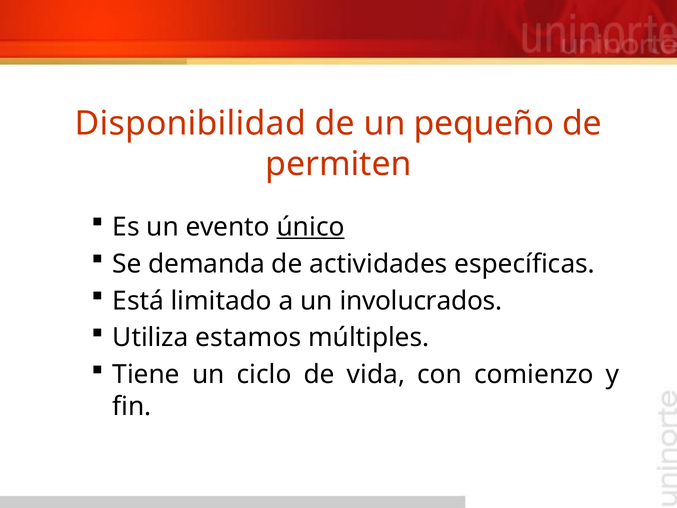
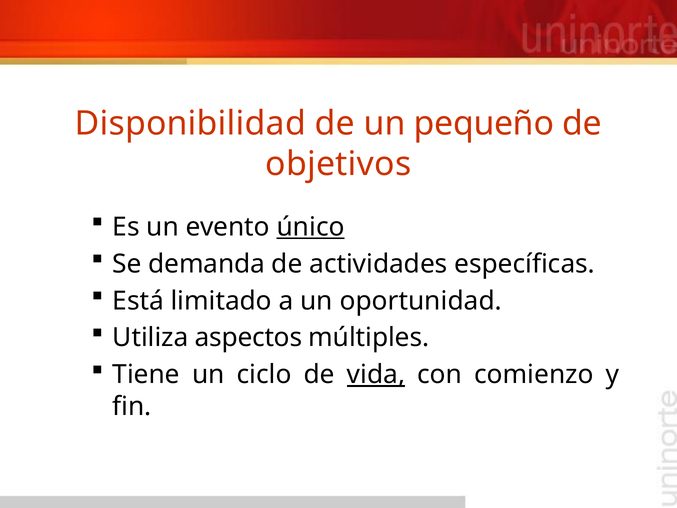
permiten: permiten -> objetivos
involucrados: involucrados -> oportunidad
estamos: estamos -> aspectos
vida underline: none -> present
